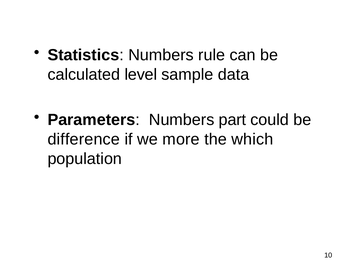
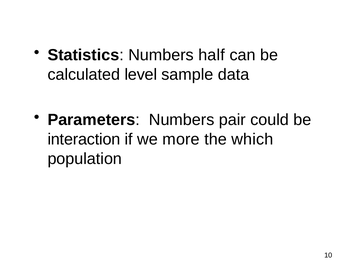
rule: rule -> half
part: part -> pair
difference: difference -> interaction
